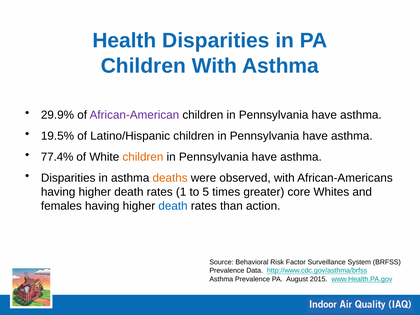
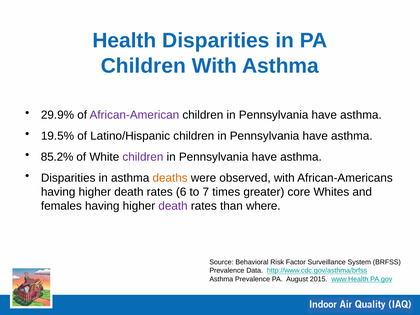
77.4%: 77.4% -> 85.2%
children at (143, 157) colour: orange -> purple
1: 1 -> 6
5: 5 -> 7
death at (173, 206) colour: blue -> purple
action: action -> where
